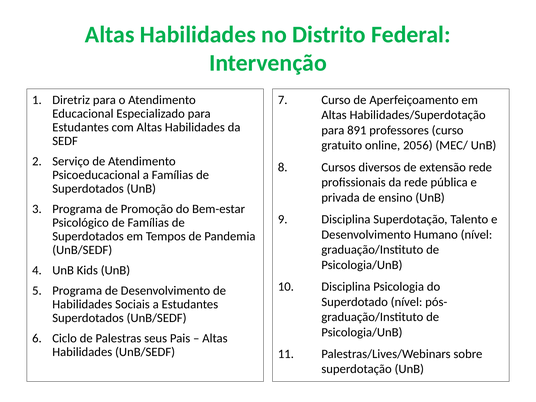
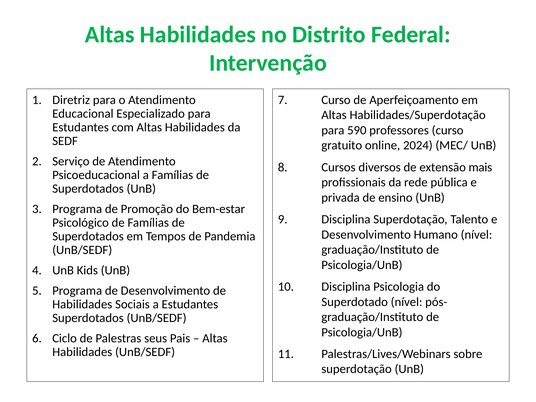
891: 891 -> 590
2056: 2056 -> 2024
extensão rede: rede -> mais
